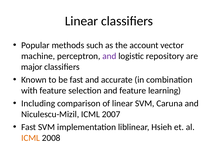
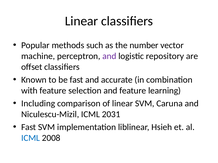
account: account -> number
major: major -> offset
2007: 2007 -> 2031
ICML at (31, 138) colour: orange -> blue
